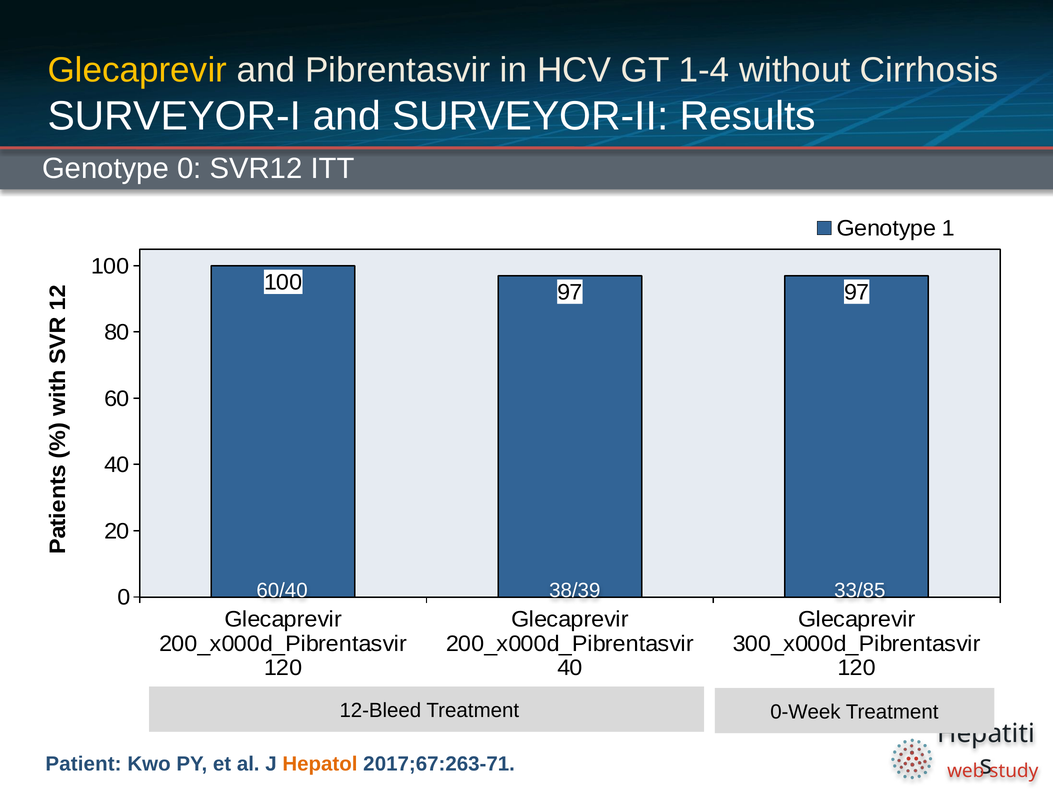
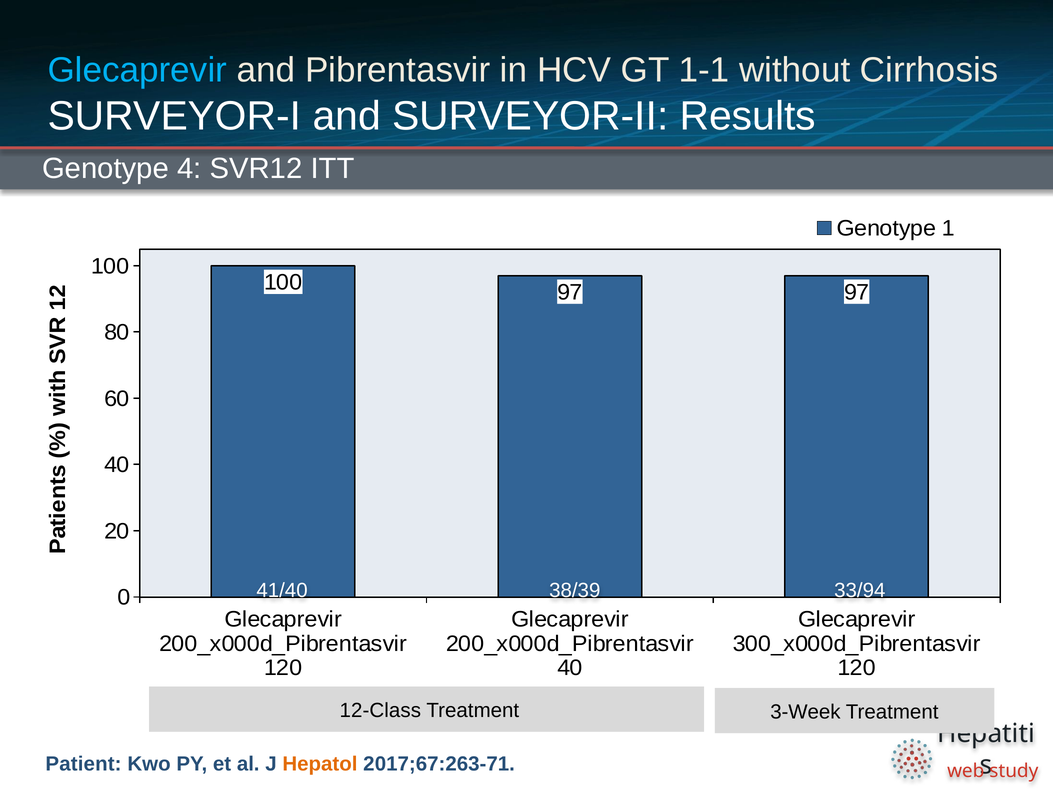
Glecaprevir at (137, 70) colour: yellow -> light blue
1-4: 1-4 -> 1-1
Genotype 0: 0 -> 4
60/40: 60/40 -> 41/40
33/85: 33/85 -> 33/94
12-Bleed: 12-Bleed -> 12-Class
0-Week: 0-Week -> 3-Week
